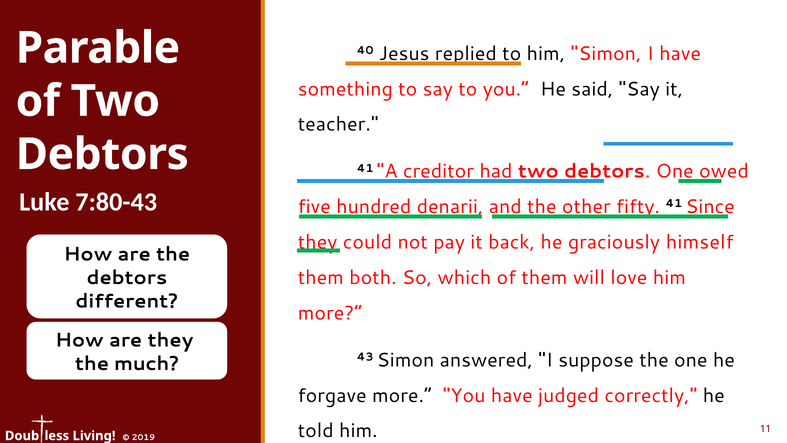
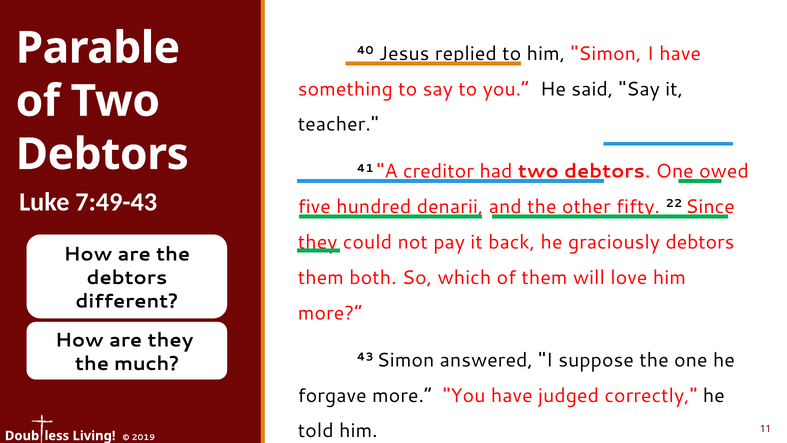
7:80-43: 7:80-43 -> 7:49-43
41 at (674, 204): 41 -> 22
graciously himself: himself -> debtors
